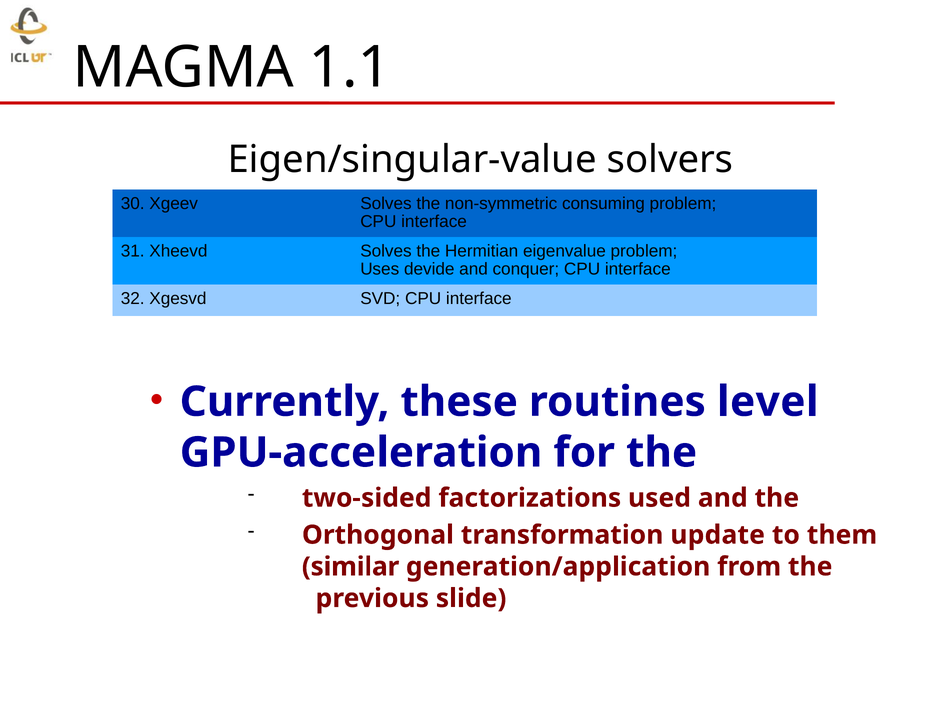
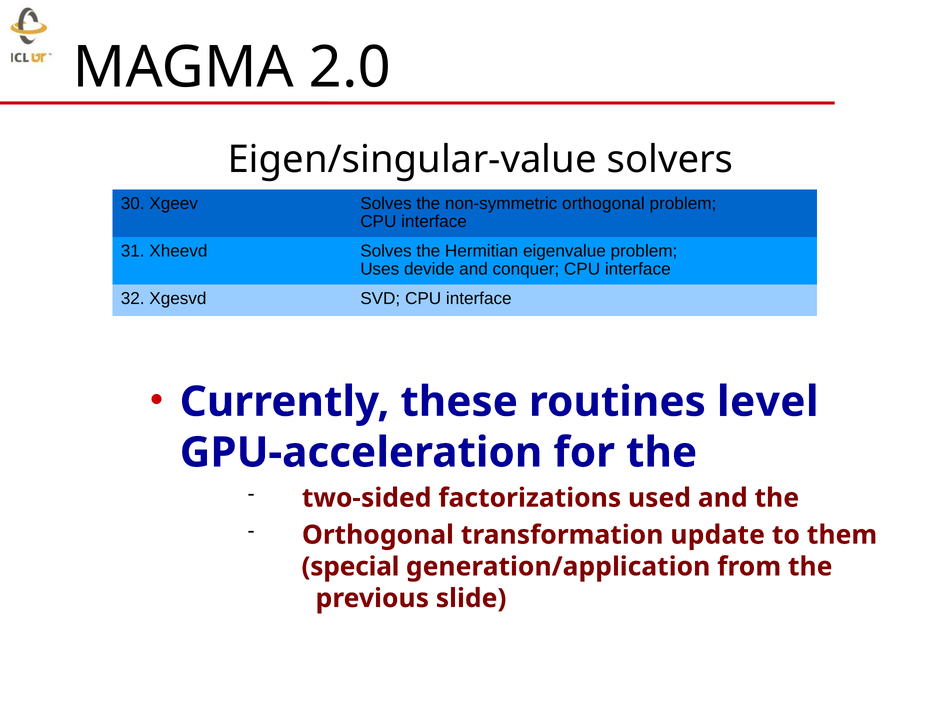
1.1: 1.1 -> 2.0
non-symmetric consuming: consuming -> orthogonal
similar: similar -> special
